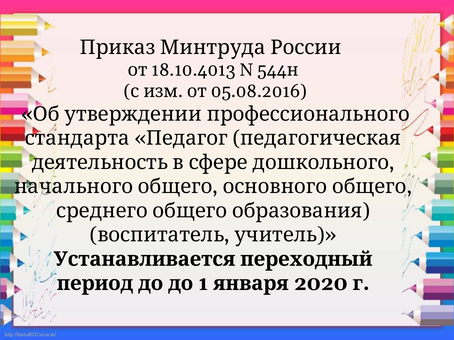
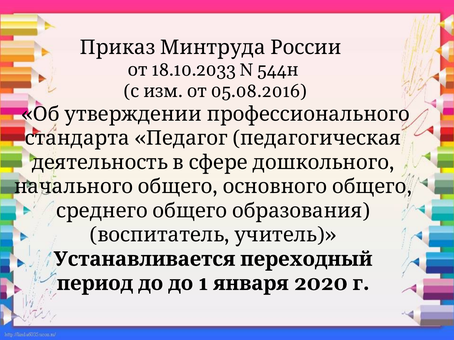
18.10.4013: 18.10.4013 -> 18.10.2033
